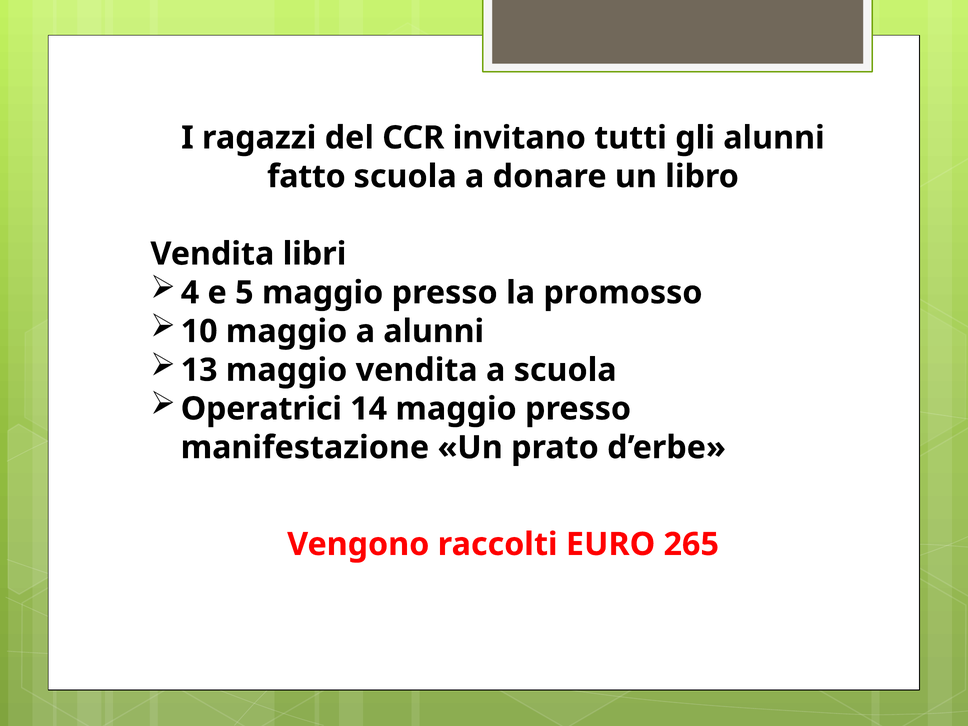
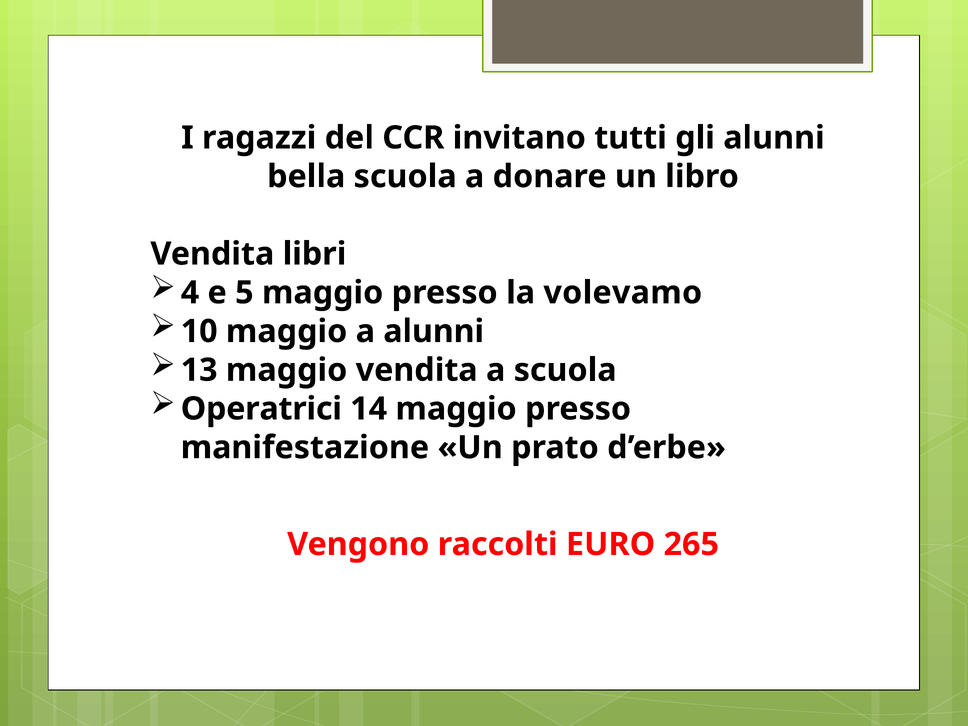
fatto: fatto -> bella
promosso: promosso -> volevamo
